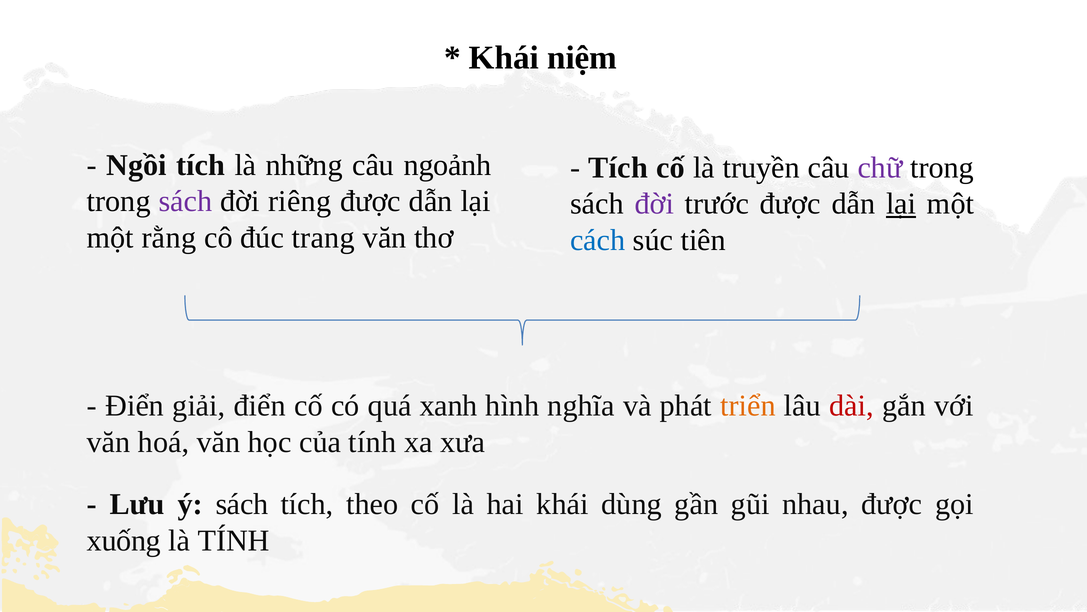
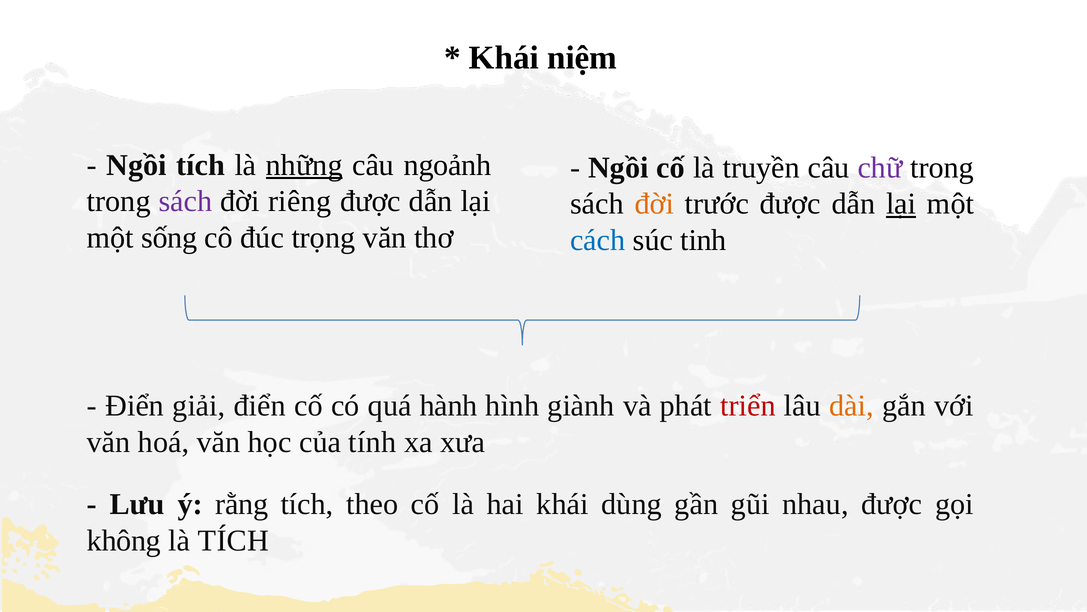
những underline: none -> present
Tích at (618, 167): Tích -> Ngồi
đời at (654, 204) colour: purple -> orange
rằng: rằng -> sống
trang: trang -> trọng
tiên: tiên -> tinh
xanh: xanh -> hành
nghĩa: nghĩa -> giành
triển colour: orange -> red
dài colour: red -> orange
ý sách: sách -> rằng
xuống: xuống -> không
là TÍNH: TÍNH -> TÍCH
